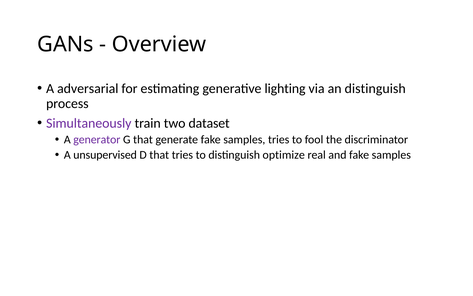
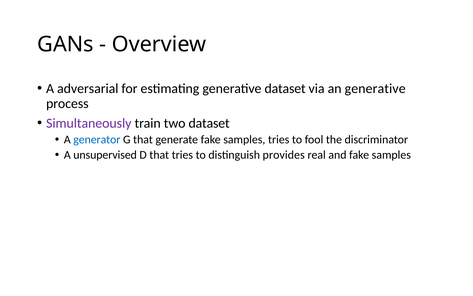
generative lighting: lighting -> dataset
an distinguish: distinguish -> generative
generator colour: purple -> blue
optimize: optimize -> provides
